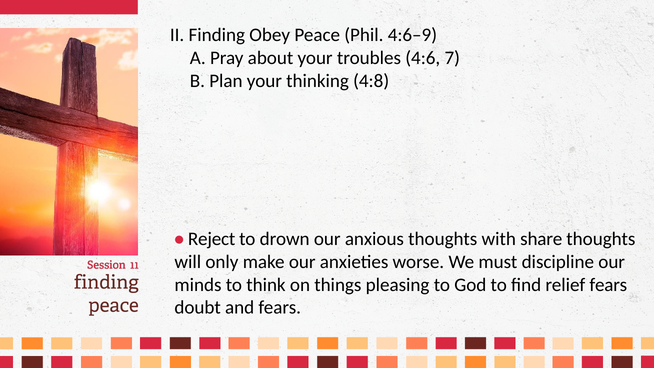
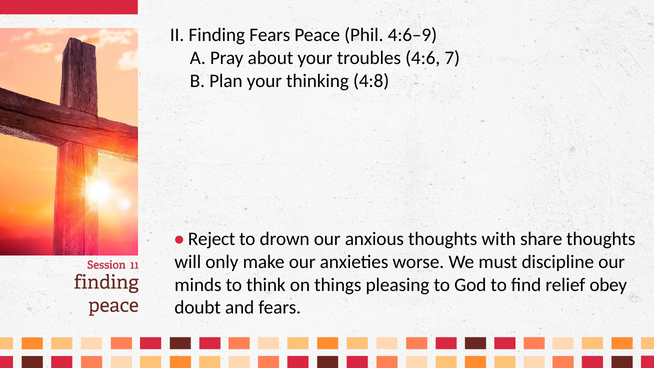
Finding Obey: Obey -> Fears
relief fears: fears -> obey
